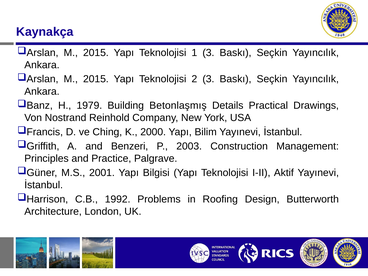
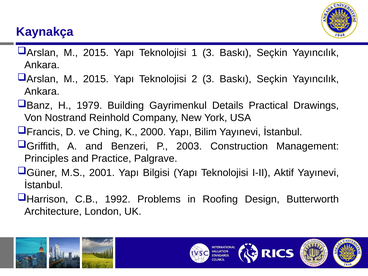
Betonlaşmış: Betonlaşmış -> Gayrimenkul
